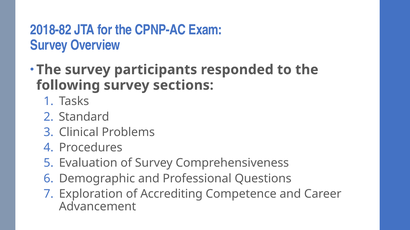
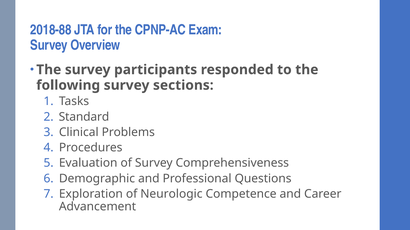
2018-82: 2018-82 -> 2018-88
Accrediting: Accrediting -> Neurologic
